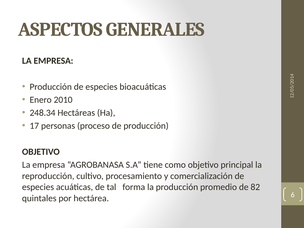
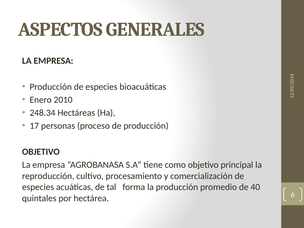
82: 82 -> 40
